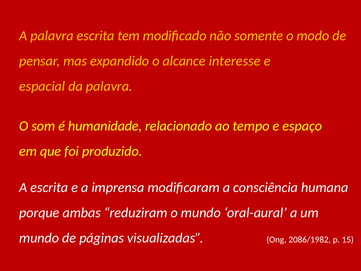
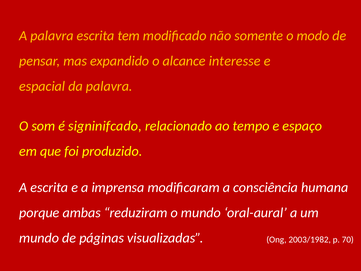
humanidade: humanidade -> signinifcado
2086/1982: 2086/1982 -> 2003/1982
15: 15 -> 70
